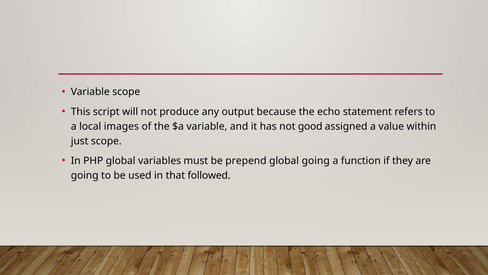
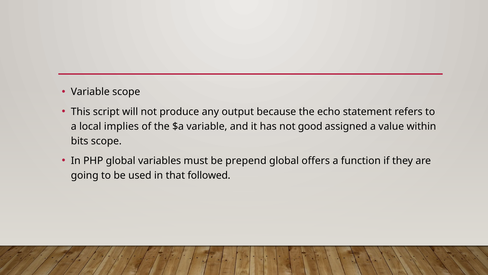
images: images -> implies
just: just -> bits
global going: going -> offers
